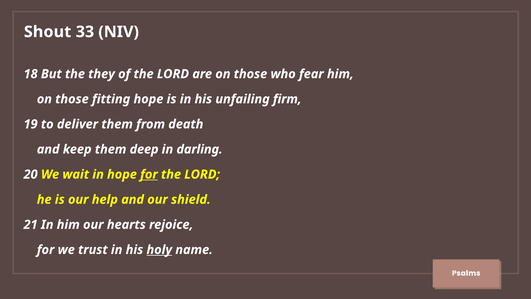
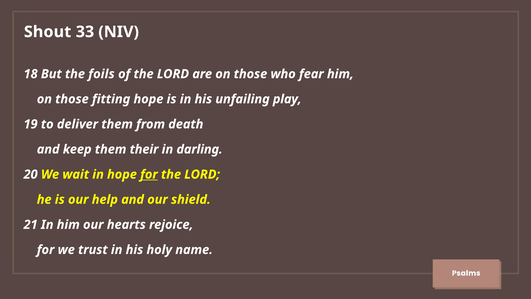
they: they -> foils
firm: firm -> play
deep: deep -> their
holy underline: present -> none
